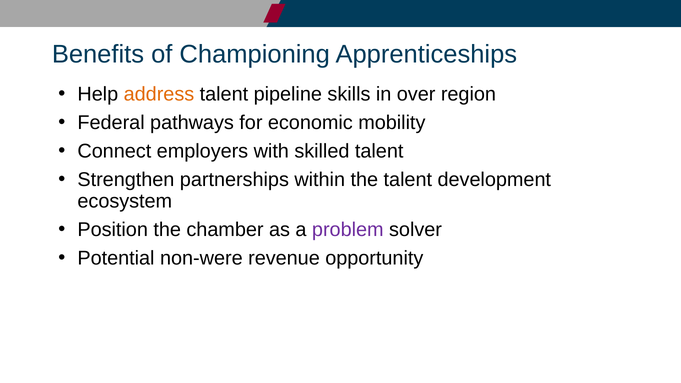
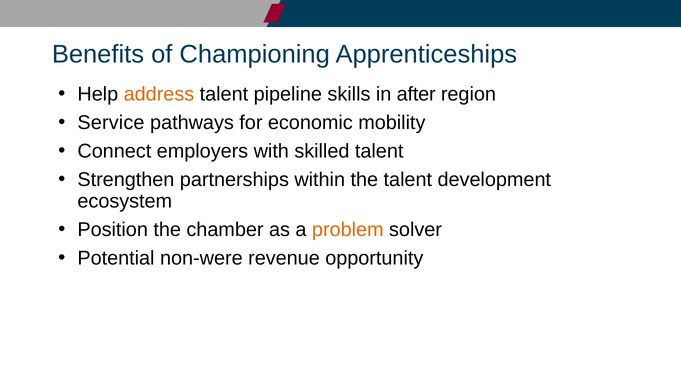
over: over -> after
Federal: Federal -> Service
problem colour: purple -> orange
